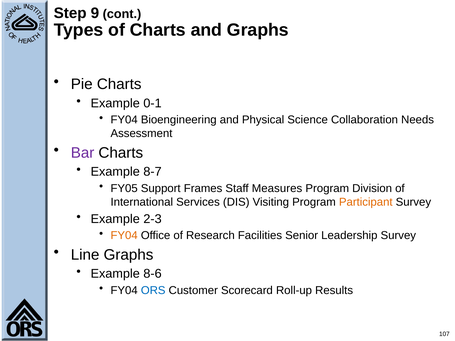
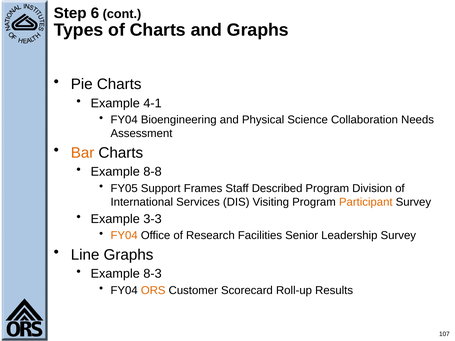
9: 9 -> 6
0-1: 0-1 -> 4-1
Bar colour: purple -> orange
8-7: 8-7 -> 8-8
Measures: Measures -> Described
2-3: 2-3 -> 3-3
8-6: 8-6 -> 8-3
ORS colour: blue -> orange
